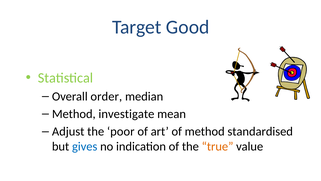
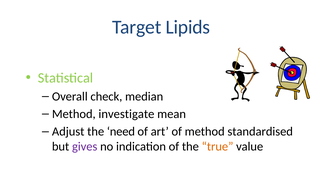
Good: Good -> Lipids
order: order -> check
poor: poor -> need
gives colour: blue -> purple
